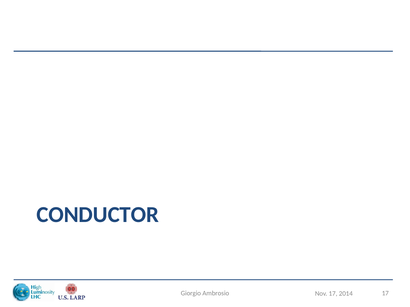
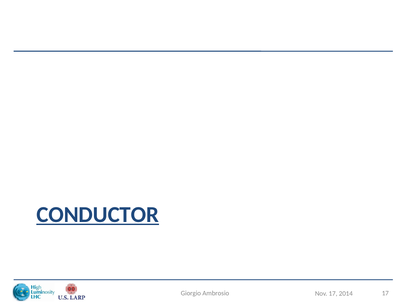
CONDUCTOR underline: none -> present
